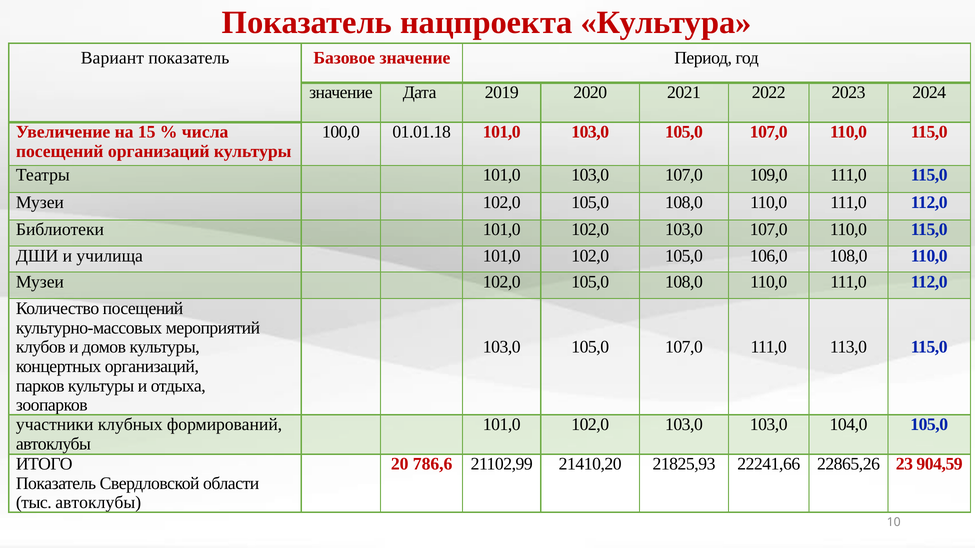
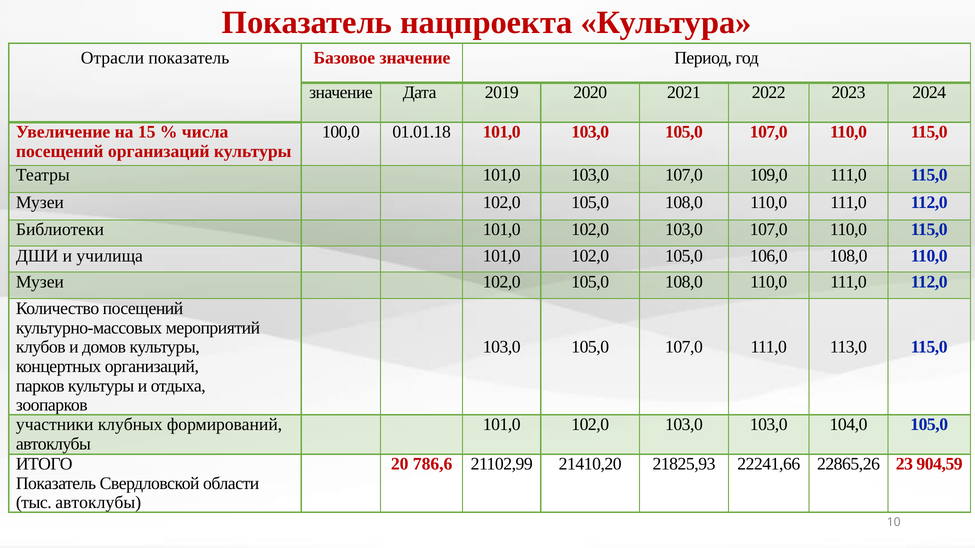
Вариант: Вариант -> Отрасли
